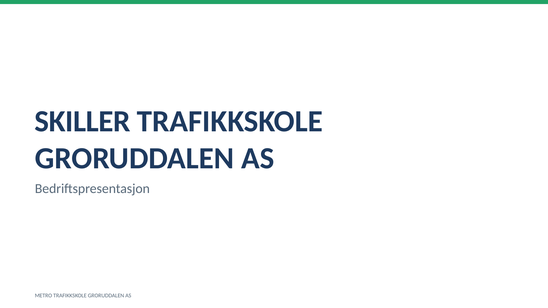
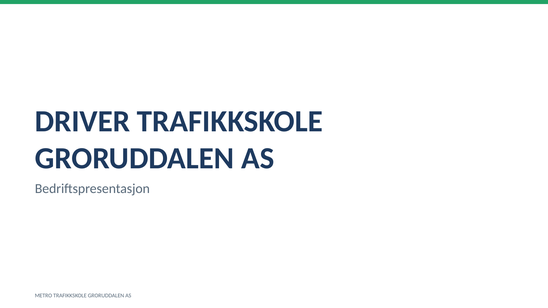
SKILLER: SKILLER -> DRIVER
